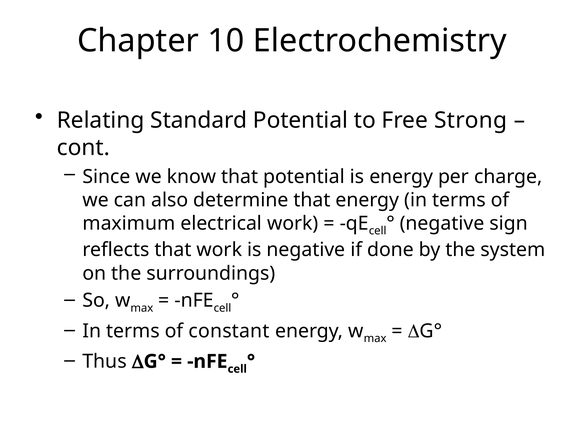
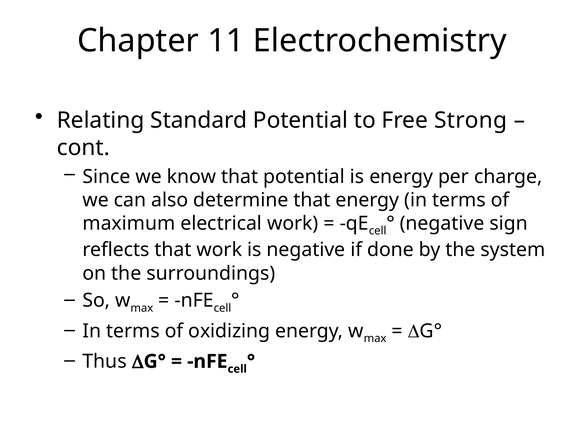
10: 10 -> 11
constant: constant -> oxidizing
